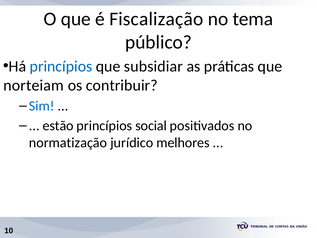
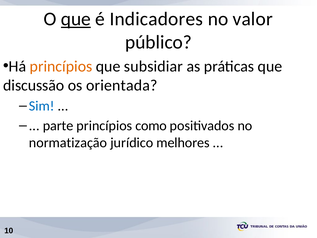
que at (76, 19) underline: none -> present
Fiscalização: Fiscalização -> Indicadores
tema: tema -> valor
princípios at (61, 66) colour: blue -> orange
norteiam: norteiam -> discussão
contribuir: contribuir -> orientada
estão: estão -> parte
social: social -> como
